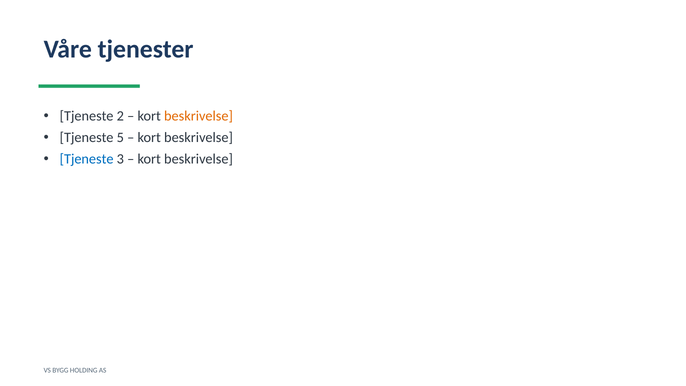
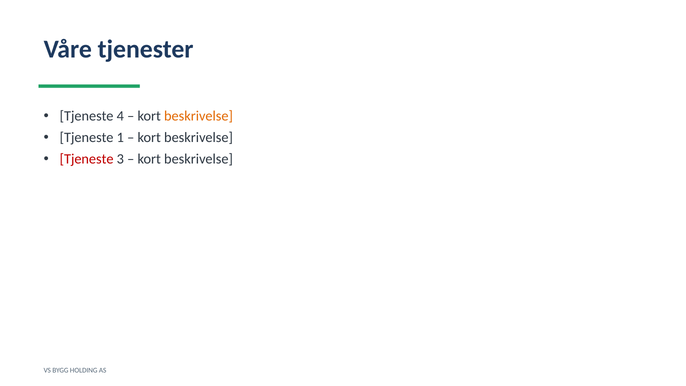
2: 2 -> 4
5: 5 -> 1
Tjeneste at (87, 159) colour: blue -> red
